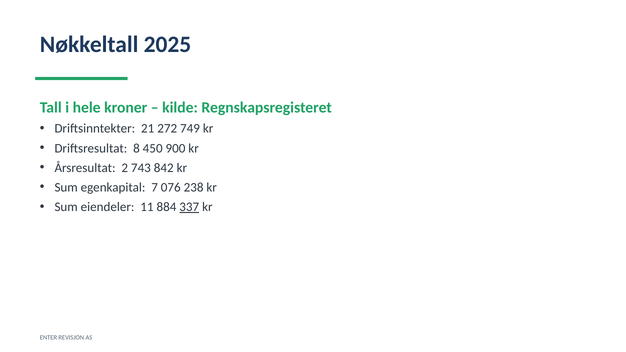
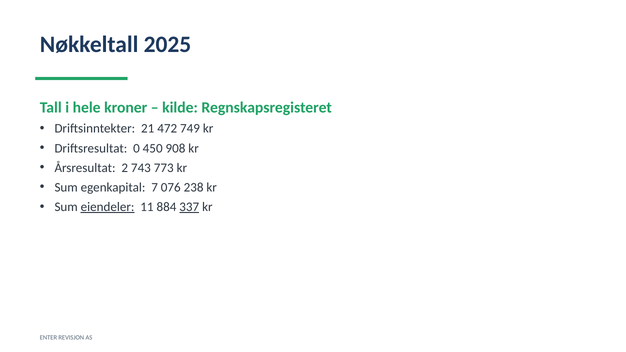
272: 272 -> 472
8: 8 -> 0
900: 900 -> 908
842: 842 -> 773
eiendeler underline: none -> present
